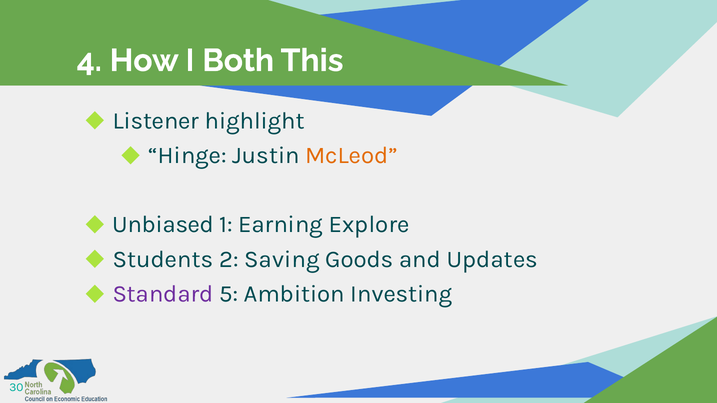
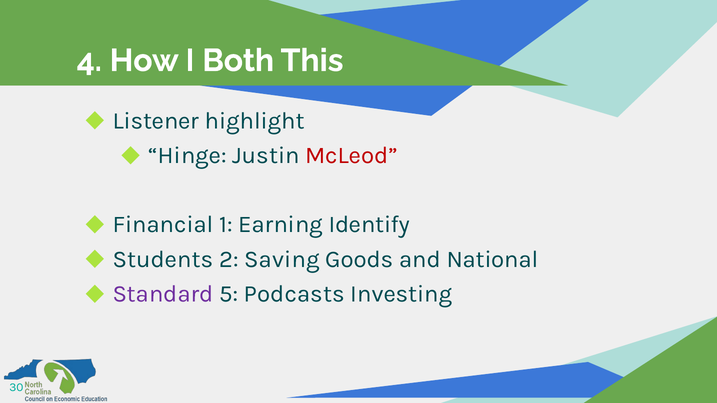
McLeod colour: orange -> red
Unbiased: Unbiased -> Financial
Explore: Explore -> Identify
Updates: Updates -> National
Ambition: Ambition -> Podcasts
